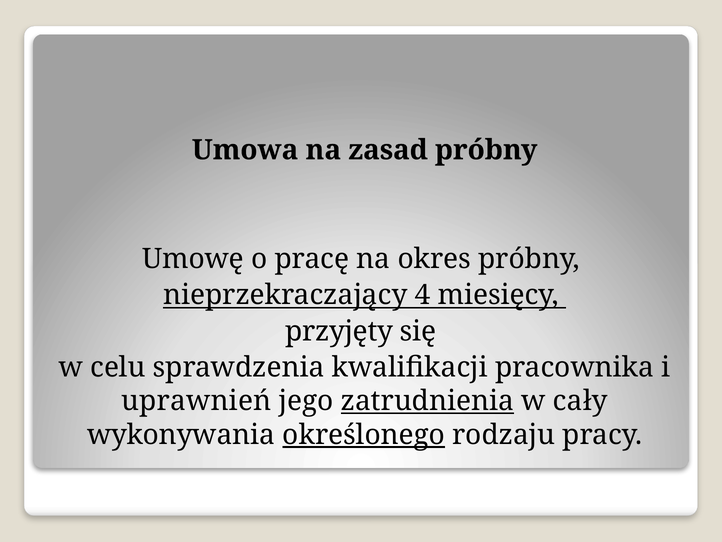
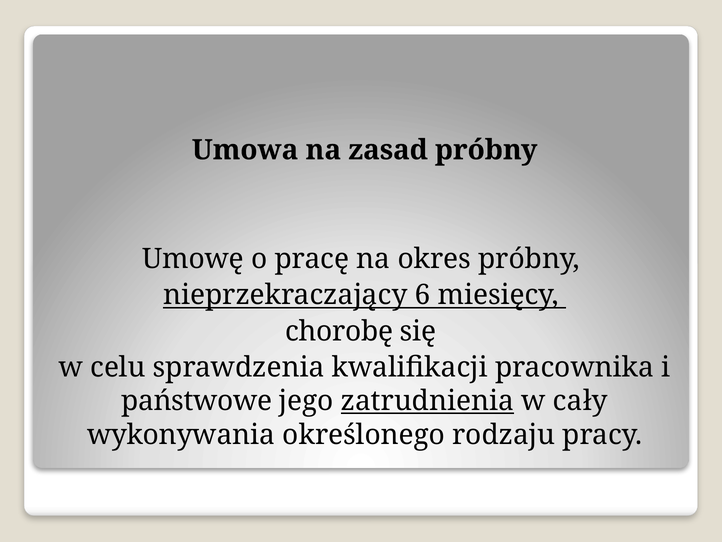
4: 4 -> 6
przyjęty: przyjęty -> chorobę
uprawnień: uprawnień -> państwowe
określonego underline: present -> none
